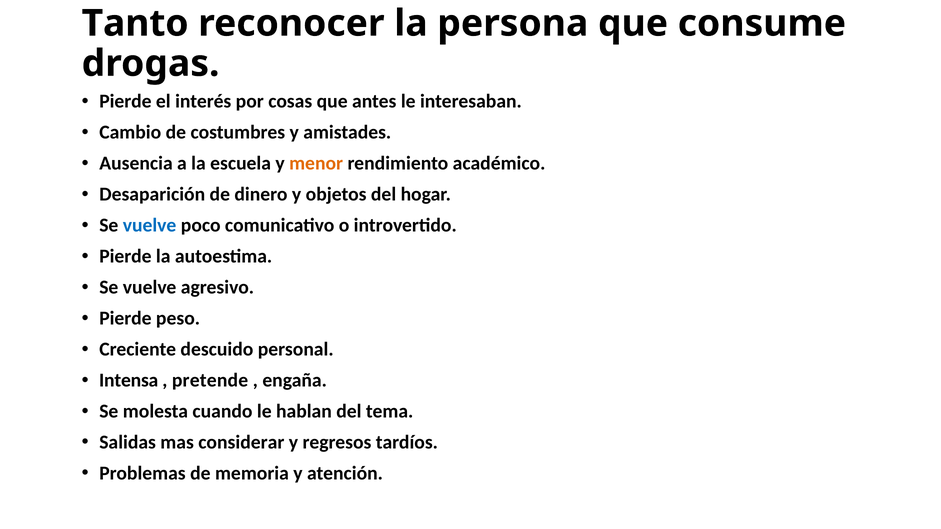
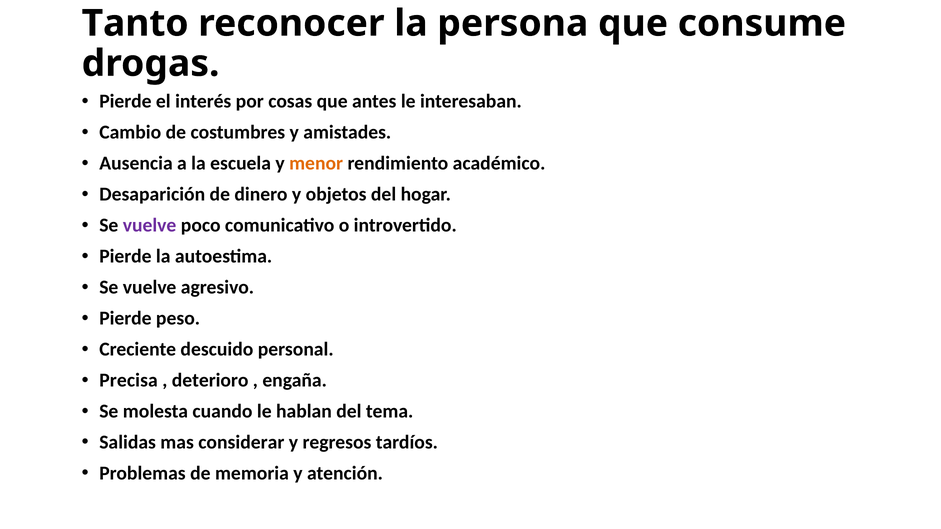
vuelve at (150, 226) colour: blue -> purple
Intensa: Intensa -> Precisa
pretende: pretende -> deterioro
